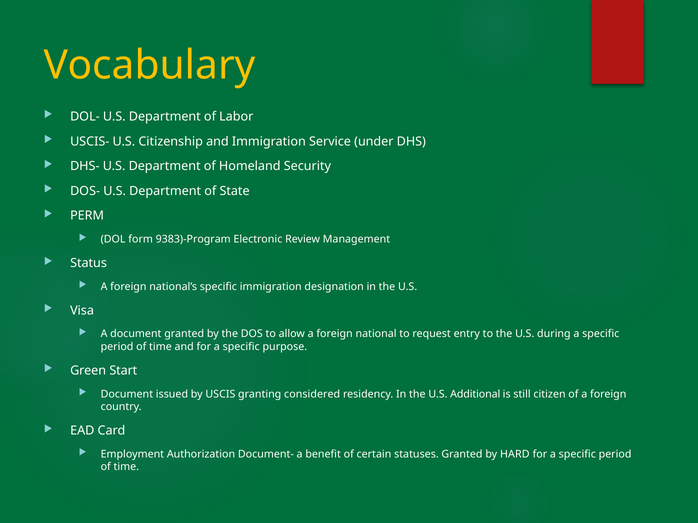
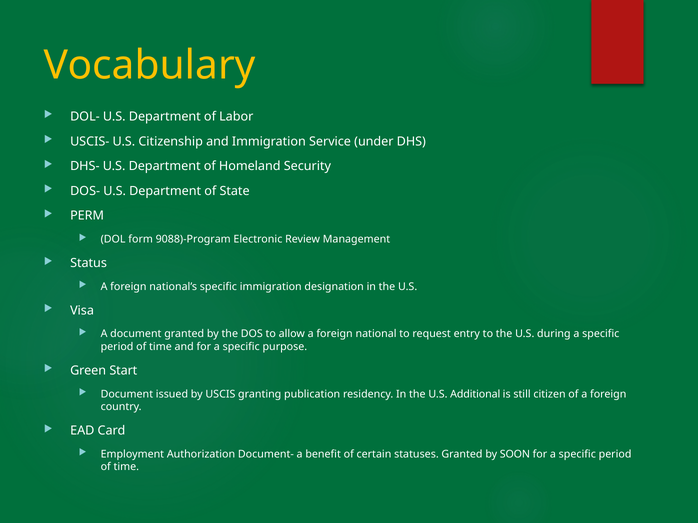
9383)-Program: 9383)-Program -> 9088)-Program
considered: considered -> publication
HARD: HARD -> SOON
